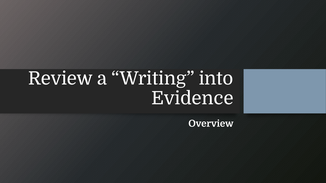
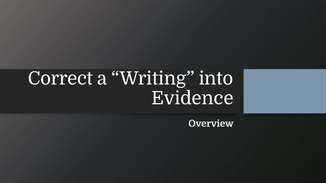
Review: Review -> Correct
